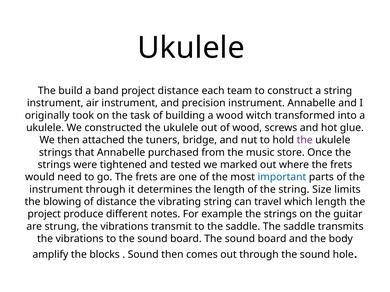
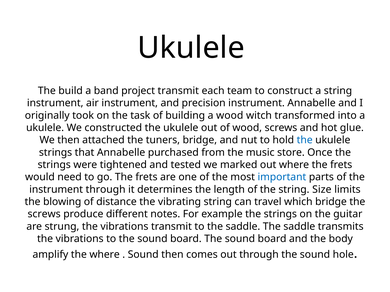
project distance: distance -> transmit
the at (305, 140) colour: purple -> blue
which length: length -> bridge
project at (44, 214): project -> screws
the blocks: blocks -> where
